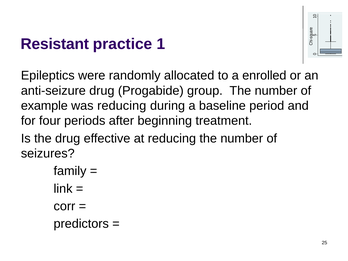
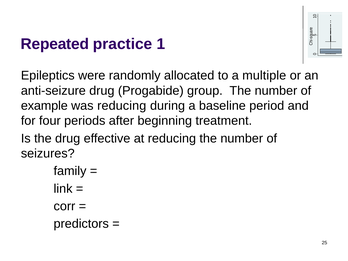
Resistant: Resistant -> Repeated
enrolled: enrolled -> multiple
